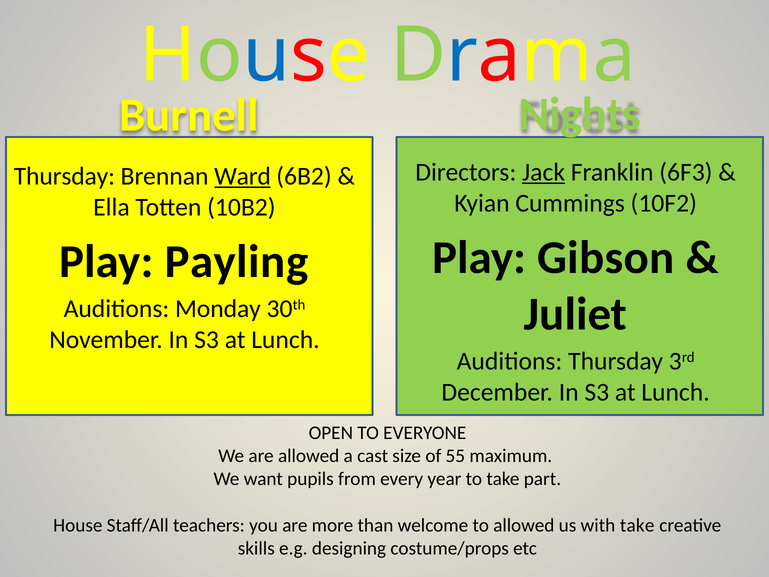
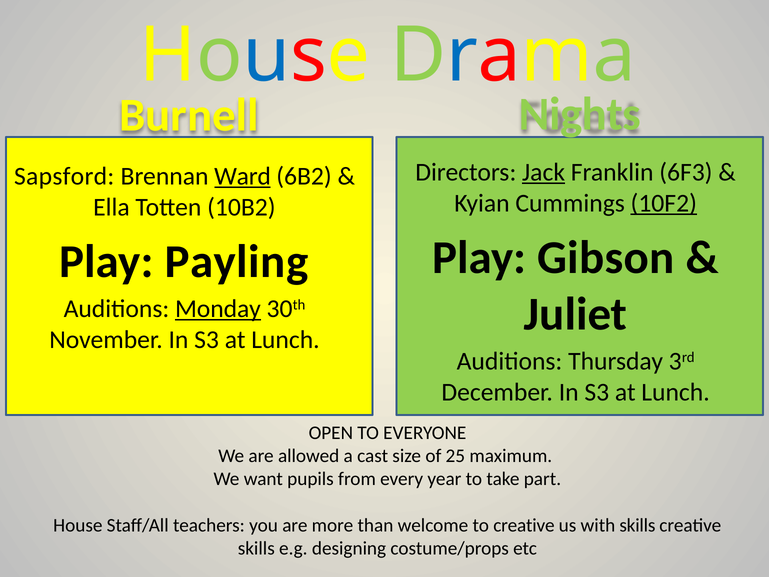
Thursday at (64, 176): Thursday -> Sapsford
10F2 underline: none -> present
Monday underline: none -> present
55: 55 -> 25
to allowed: allowed -> creative
with take: take -> skills
